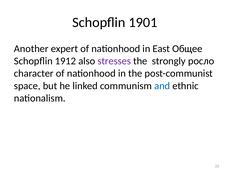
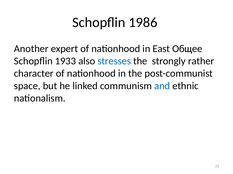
1901: 1901 -> 1986
1912: 1912 -> 1933
stresses colour: purple -> blue
росло: росло -> rather
